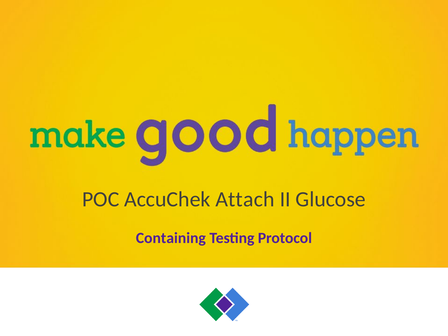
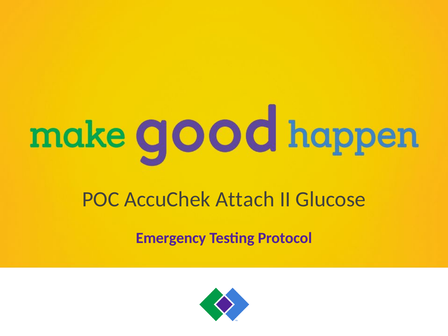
Containing: Containing -> Emergency
